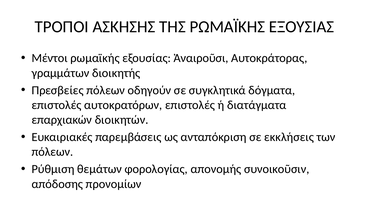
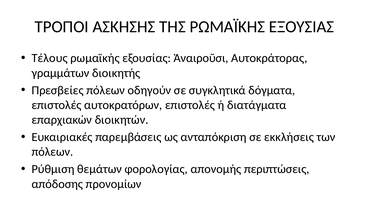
Μέντοι: Μέντοι -> Τέλους
συνοικοῦσιν: συνοικοῦσιν -> περιπτώσεις
